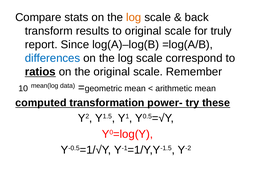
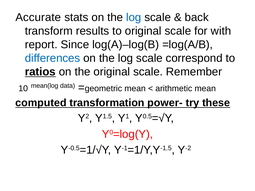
Compare: Compare -> Accurate
log at (134, 17) colour: orange -> blue
truly: truly -> with
